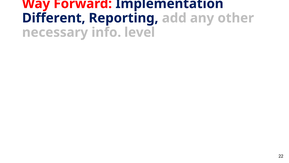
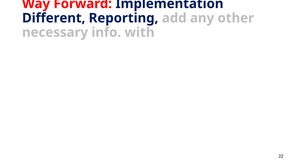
level: level -> with
